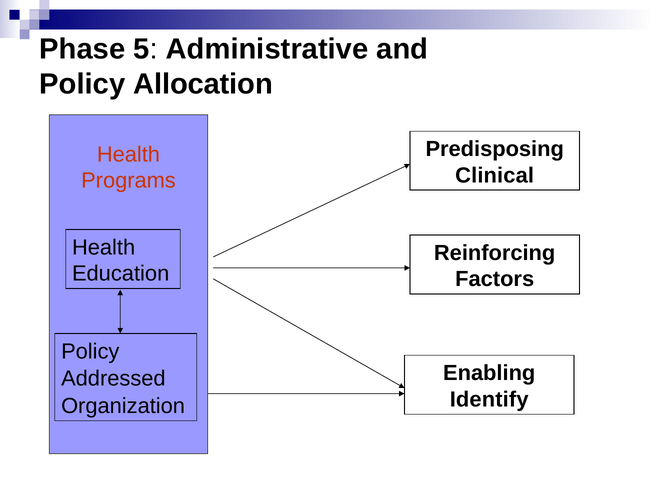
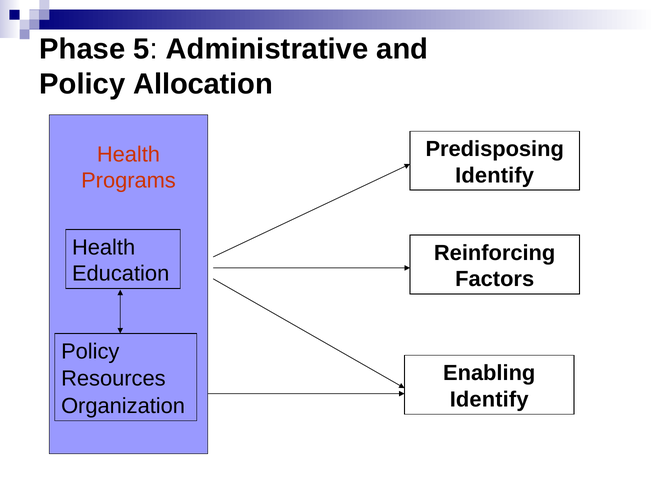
Clinical at (495, 175): Clinical -> Identify
Addressed: Addressed -> Resources
